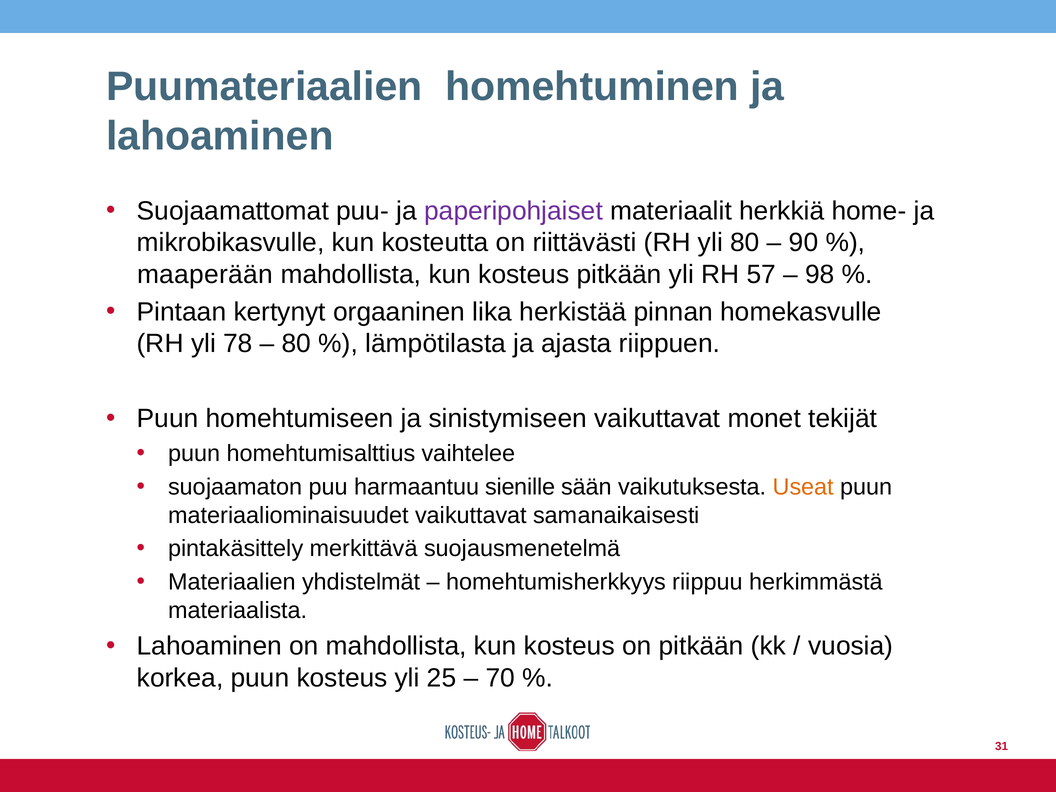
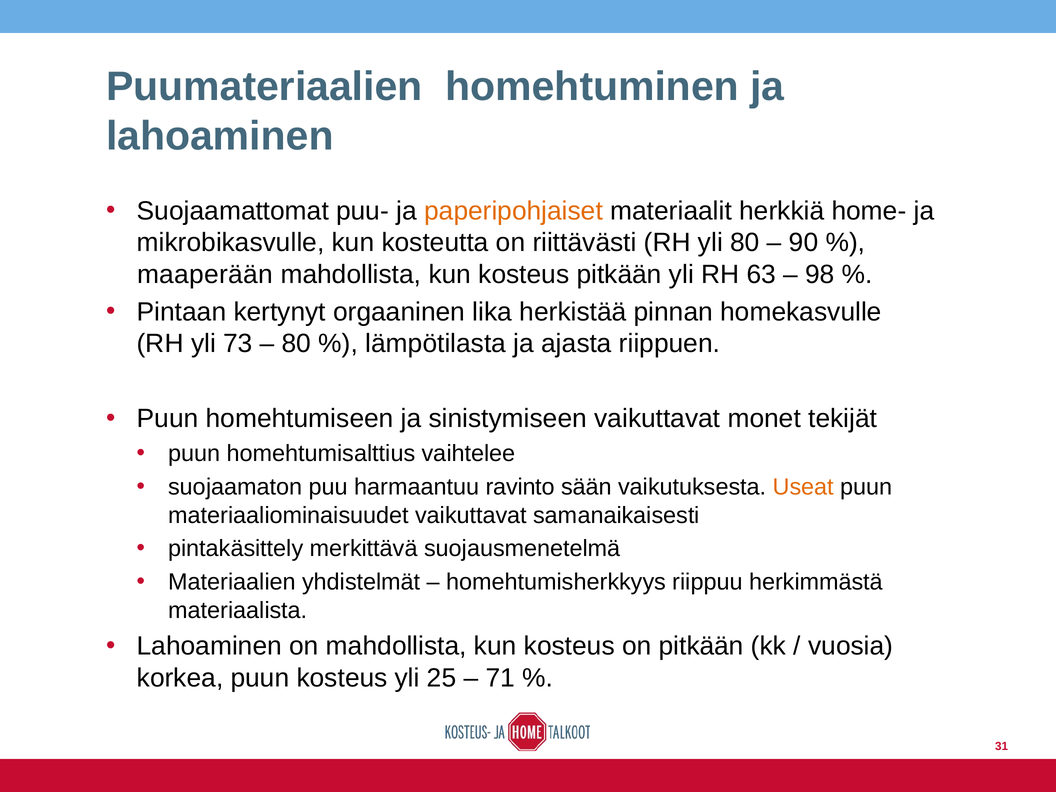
paperipohjaiset colour: purple -> orange
57: 57 -> 63
78: 78 -> 73
sienille: sienille -> ravinto
70: 70 -> 71
